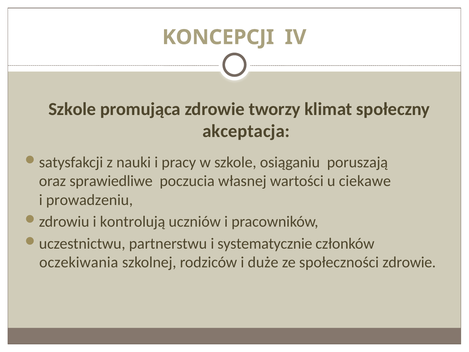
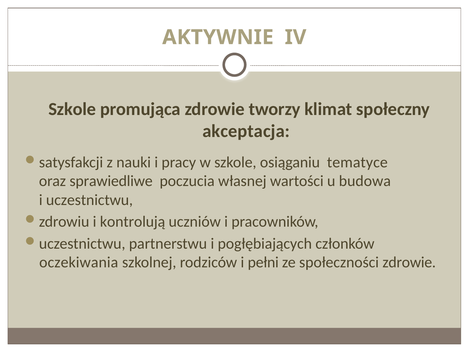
KONCEPCJI: KONCEPCJI -> AKTYWNIE
poruszają: poruszają -> tematyce
ciekawe: ciekawe -> budowa
prowadzeniu: prowadzeniu -> uczestnictwu
systematycznie: systematycznie -> pogłębiających
duże: duże -> pełni
